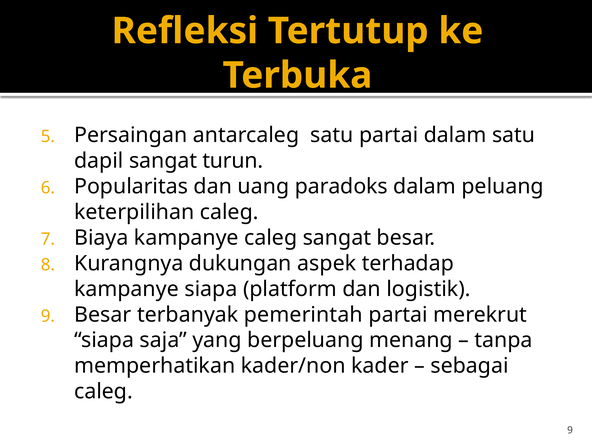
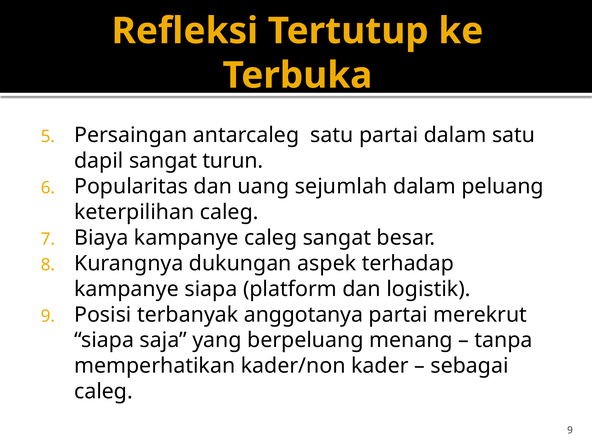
paradoks: paradoks -> sejumlah
9 Besar: Besar -> Posisi
pemerintah: pemerintah -> anggotanya
